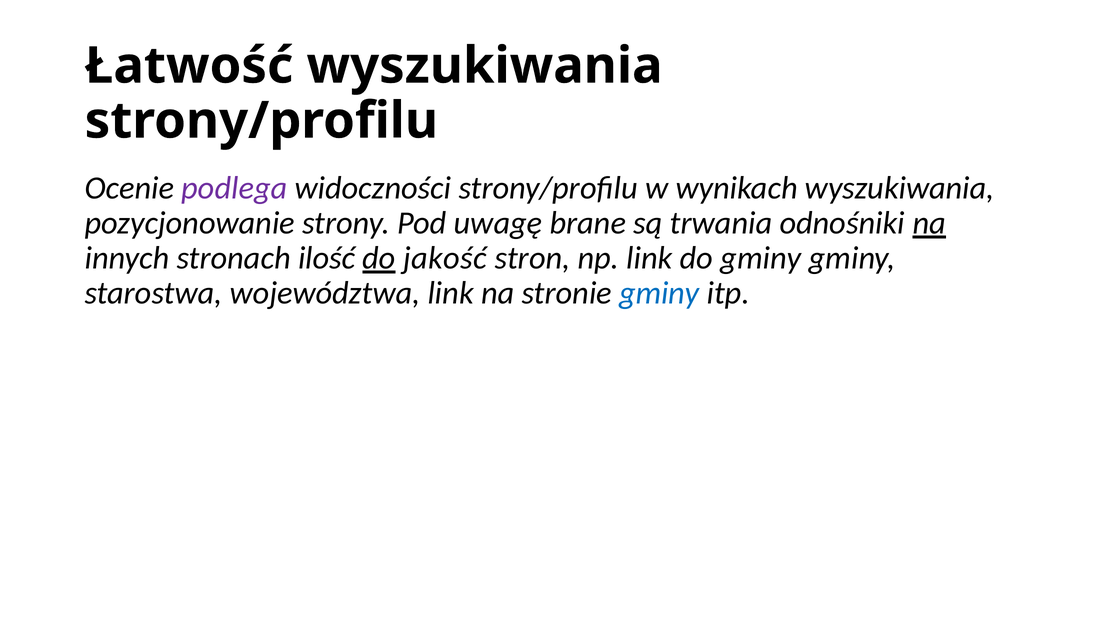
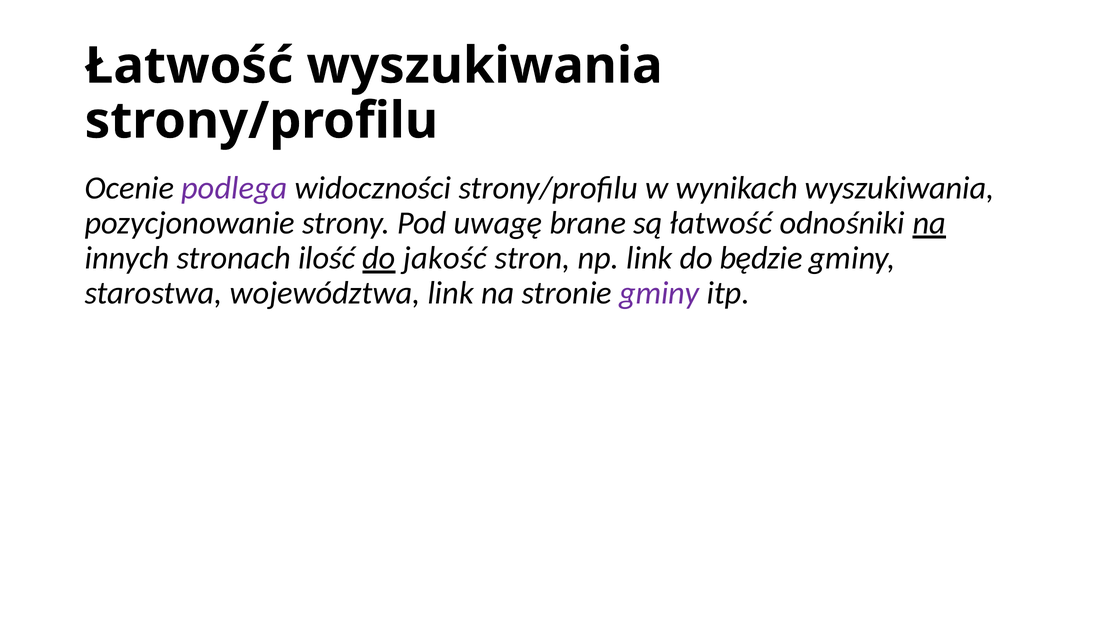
są trwania: trwania -> łatwość
do gminy: gminy -> będzie
gminy at (659, 293) colour: blue -> purple
